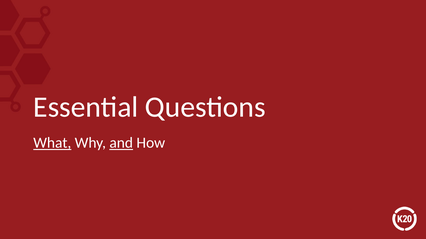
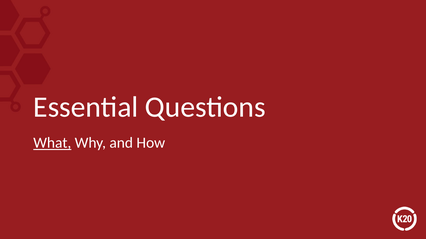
and underline: present -> none
